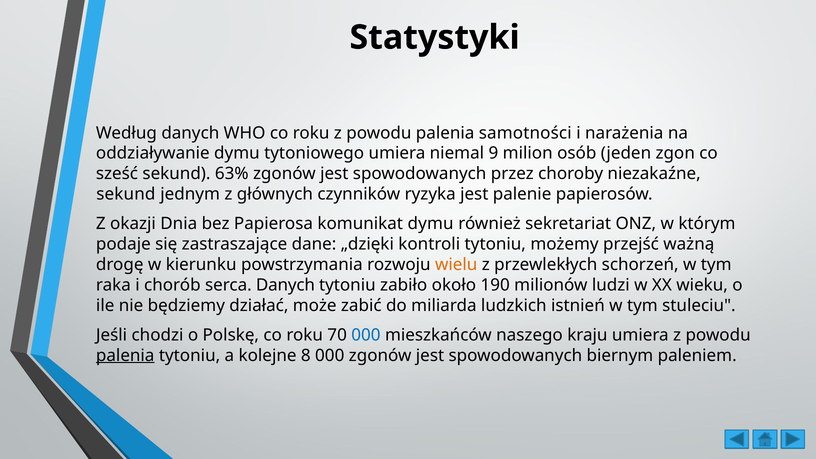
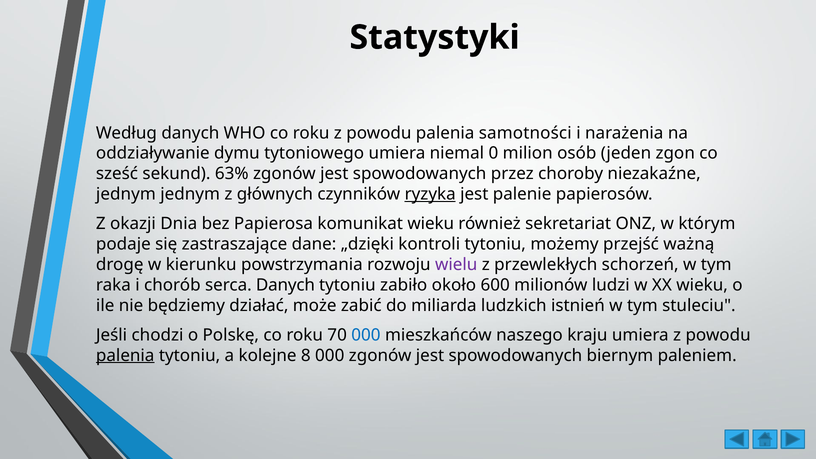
9: 9 -> 0
sekund at (126, 194): sekund -> jednym
ryzyka underline: none -> present
komunikat dymu: dymu -> wieku
wielu colour: orange -> purple
190: 190 -> 600
